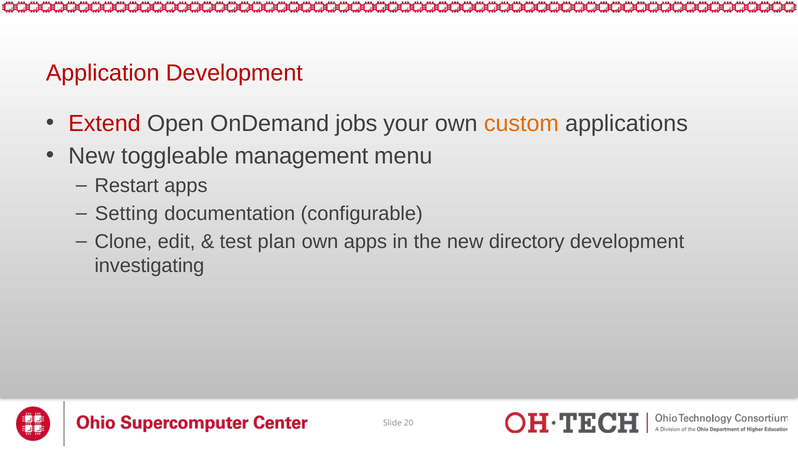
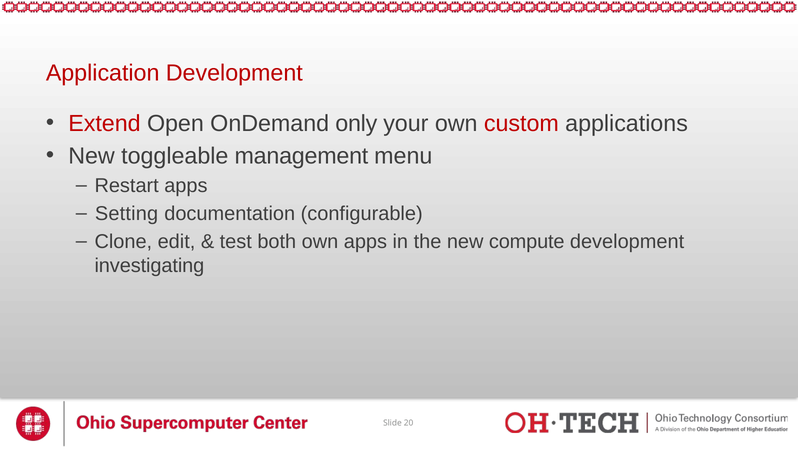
jobs: jobs -> only
custom colour: orange -> red
plan: plan -> both
directory: directory -> compute
